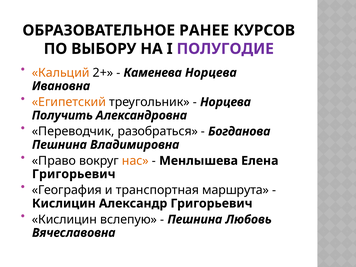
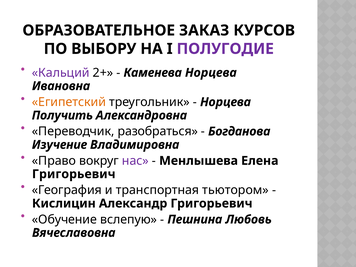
РАНЕЕ: РАНЕЕ -> ЗАКАЗ
Кальций colour: orange -> purple
Пешнина at (59, 145): Пешнина -> Изучение
нас colour: orange -> purple
маршрута: маршрута -> тьютором
Кислицин at (64, 219): Кислицин -> Обучение
